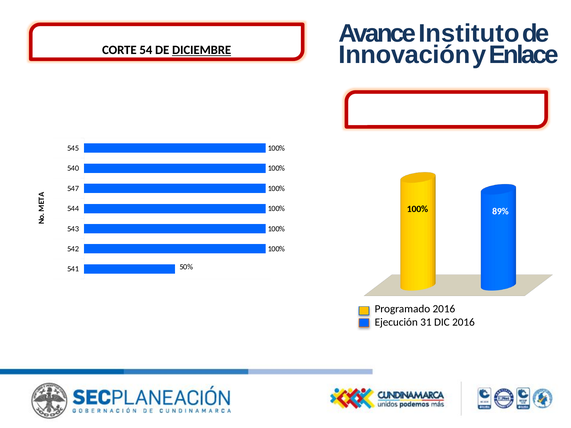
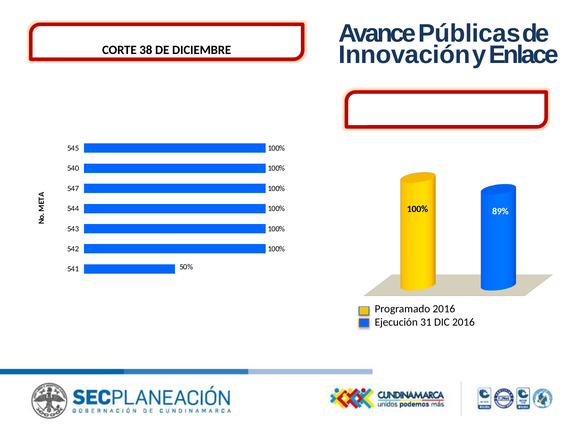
Instituto: Instituto -> Públicas
54: 54 -> 38
DICIEMBRE underline: present -> none
